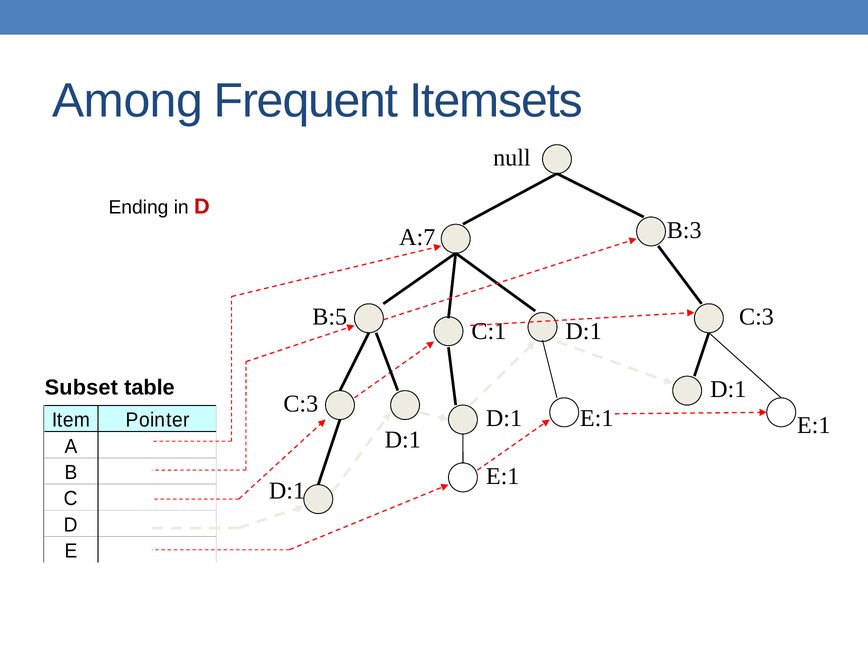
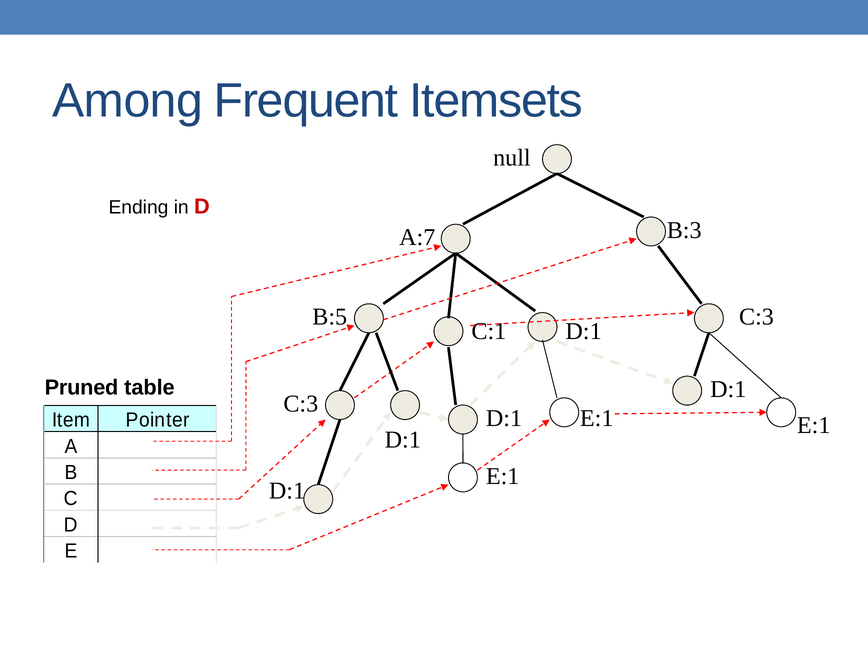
Subset: Subset -> Pruned
